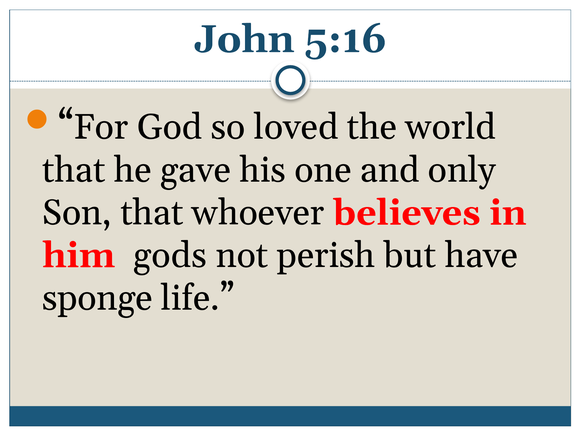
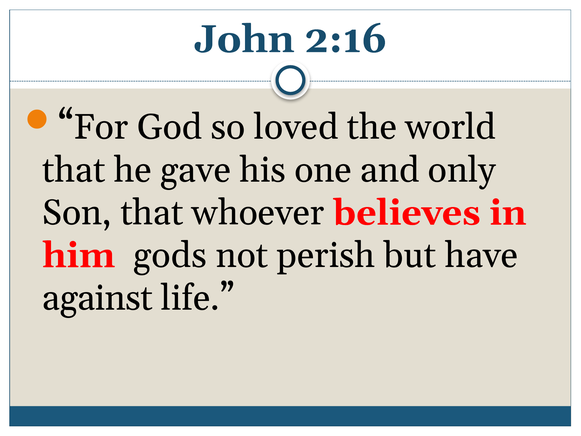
5:16: 5:16 -> 2:16
sponge: sponge -> against
